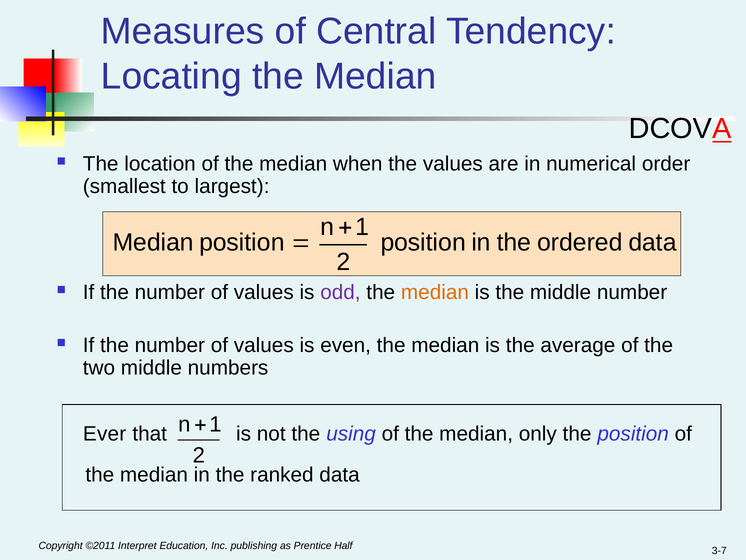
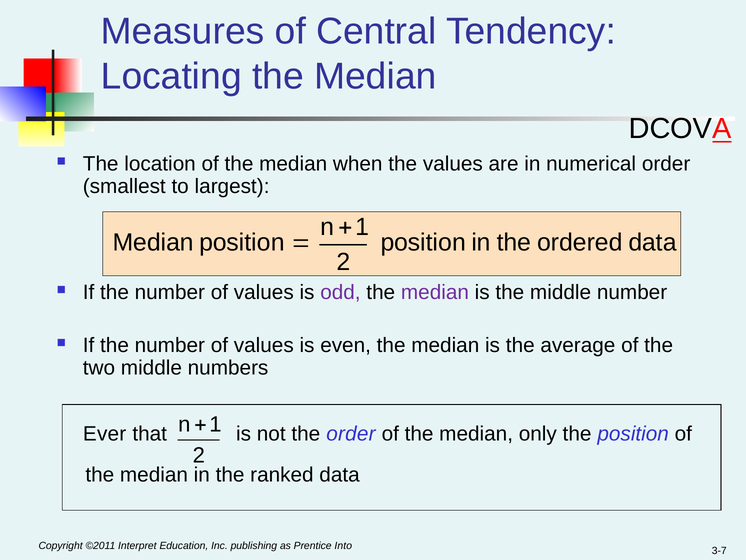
median at (435, 292) colour: orange -> purple
the using: using -> order
Half: Half -> Into
